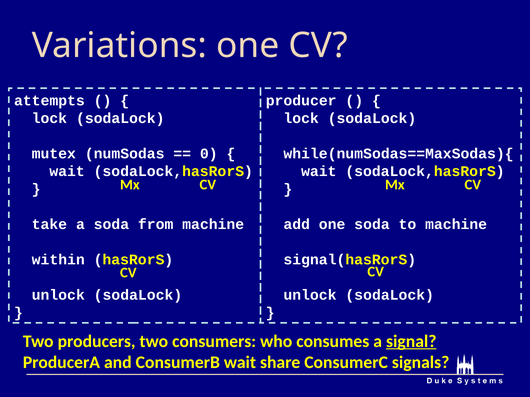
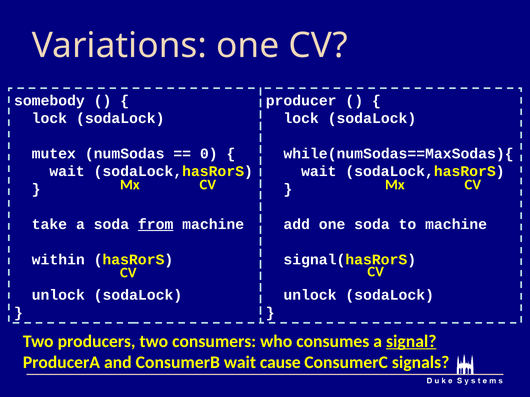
attempts: attempts -> somebody
from underline: none -> present
share: share -> cause
